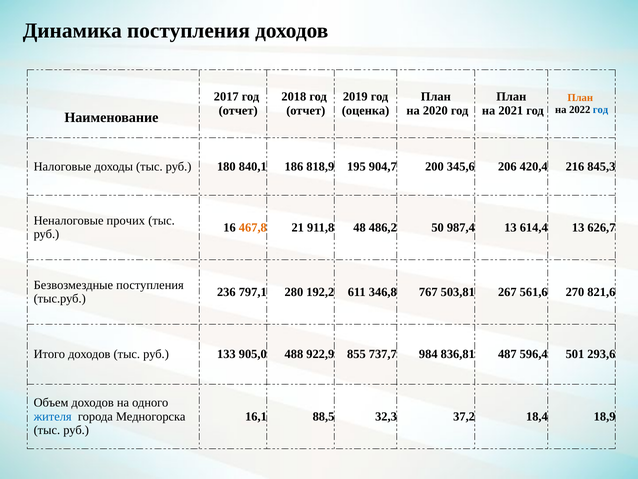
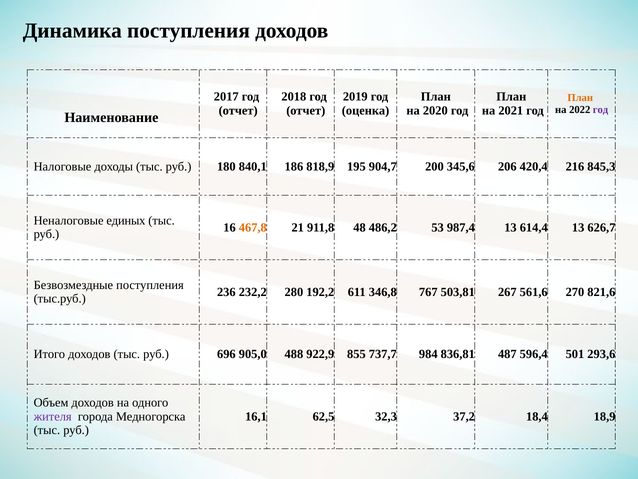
год at (601, 109) colour: blue -> purple
прочих: прочих -> единых
50: 50 -> 53
797,1: 797,1 -> 232,2
133: 133 -> 696
жителя colour: blue -> purple
88,5: 88,5 -> 62,5
